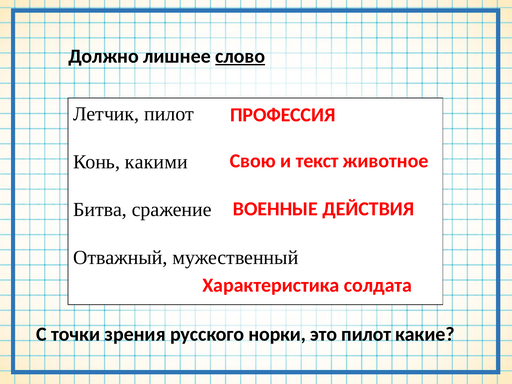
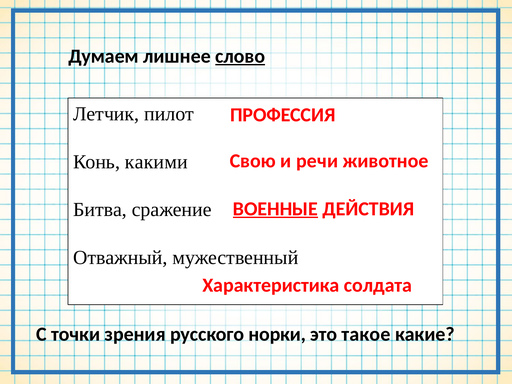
Должно: Должно -> Думаем
текст: текст -> речи
ВОЕННЫЕ underline: none -> present
это пилот: пилот -> такое
